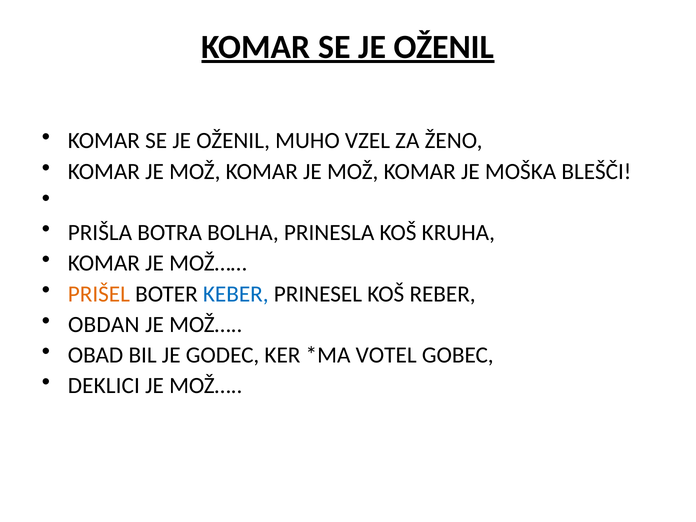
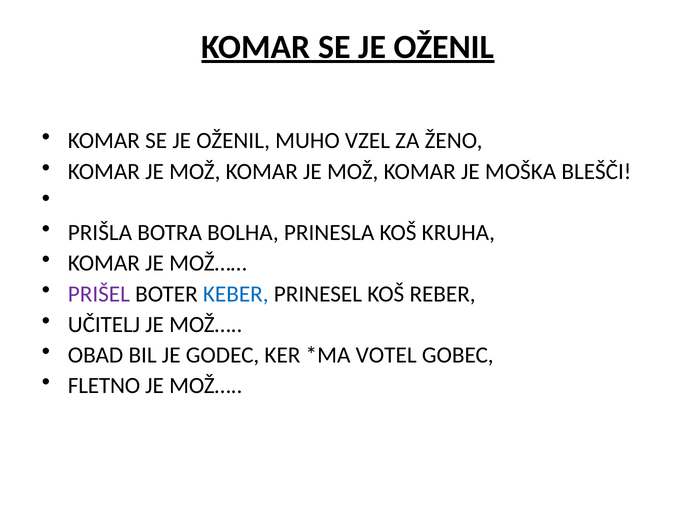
PRIŠEL colour: orange -> purple
OBDAN: OBDAN -> UČITELJ
DEKLICI: DEKLICI -> FLETNO
